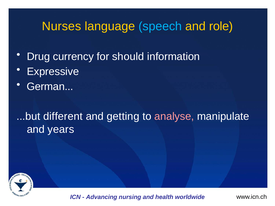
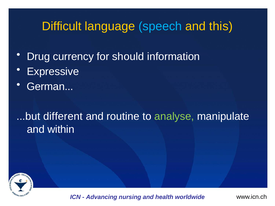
Nurses: Nurses -> Difficult
role: role -> this
getting: getting -> routine
analyse colour: pink -> light green
years: years -> within
